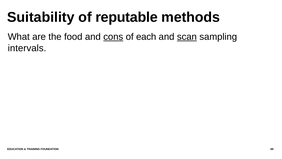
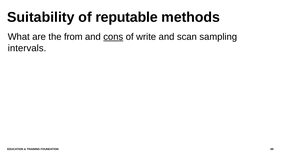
food: food -> from
each: each -> write
scan underline: present -> none
